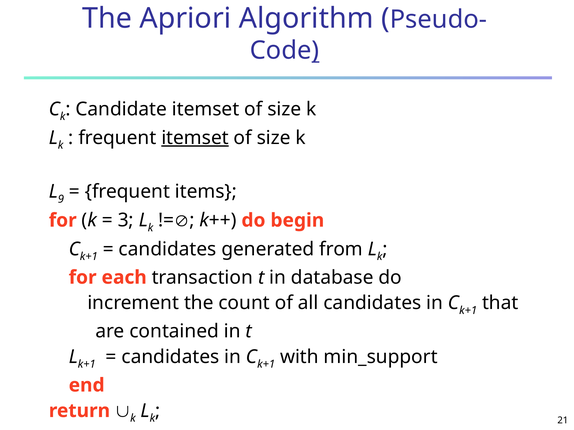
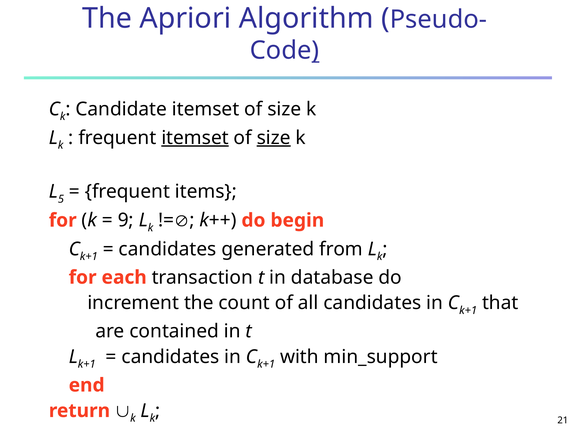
size at (274, 138) underline: none -> present
9: 9 -> 5
3: 3 -> 9
